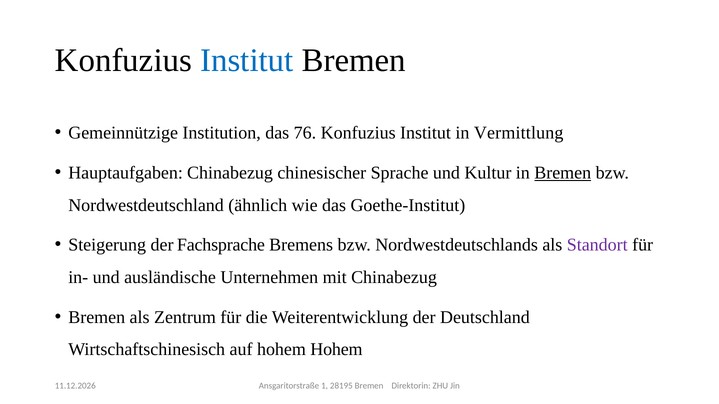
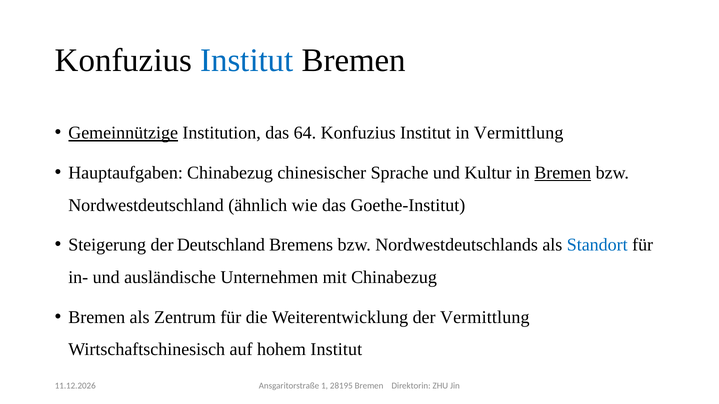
Gemeinnützige underline: none -> present
76: 76 -> 64
Fachsprache: Fachsprache -> Deutschland
Standort colour: purple -> blue
der Deutschland: Deutschland -> Vermittlung
hohem Hohem: Hohem -> Institut
